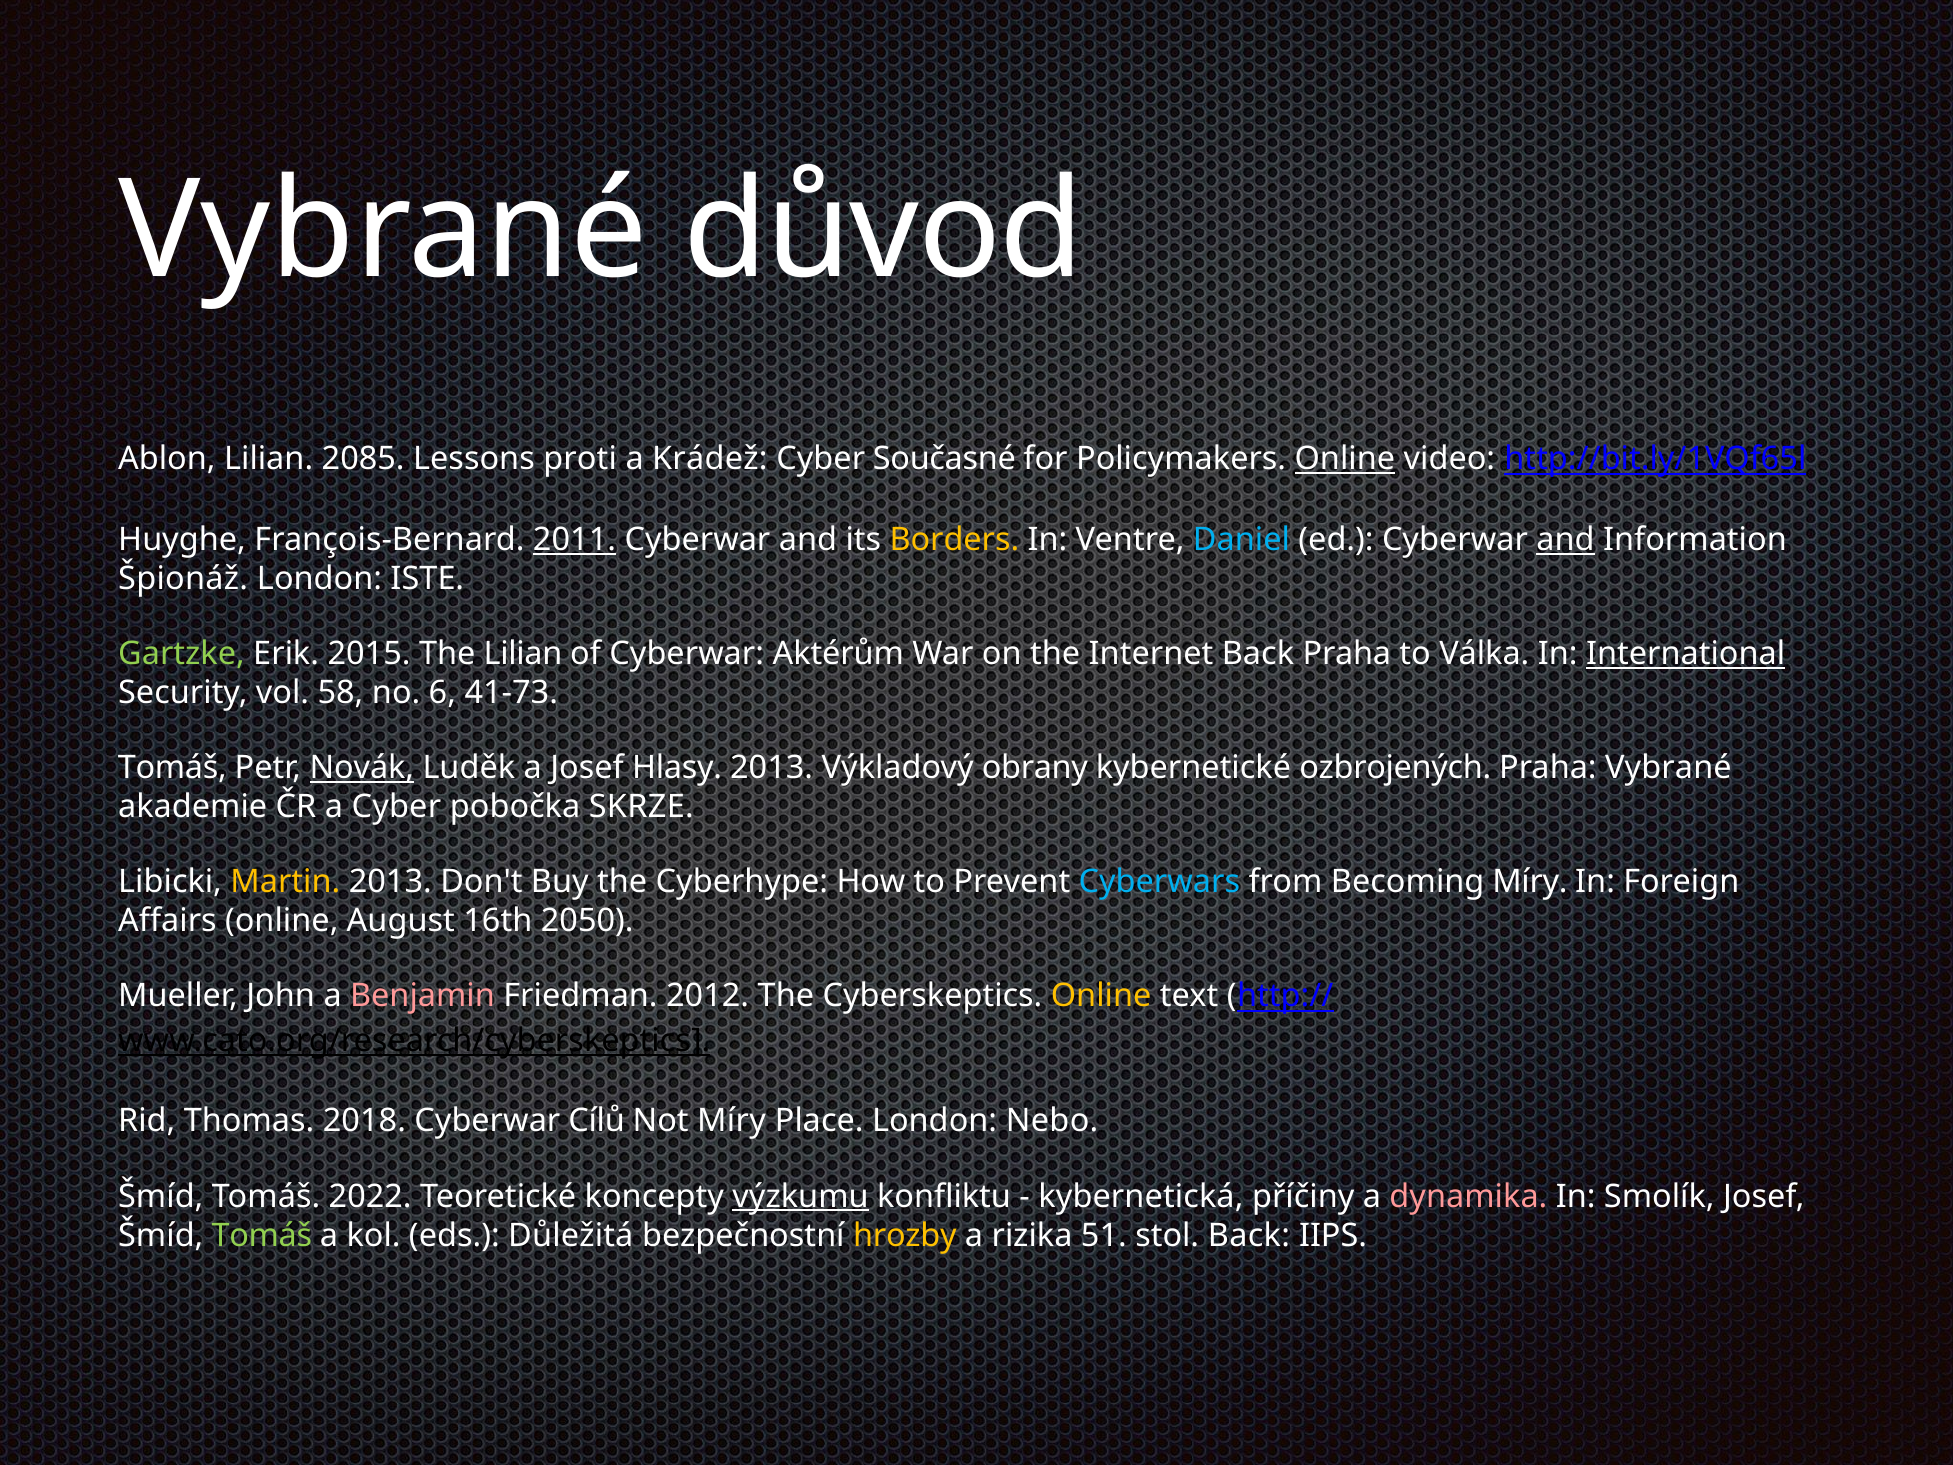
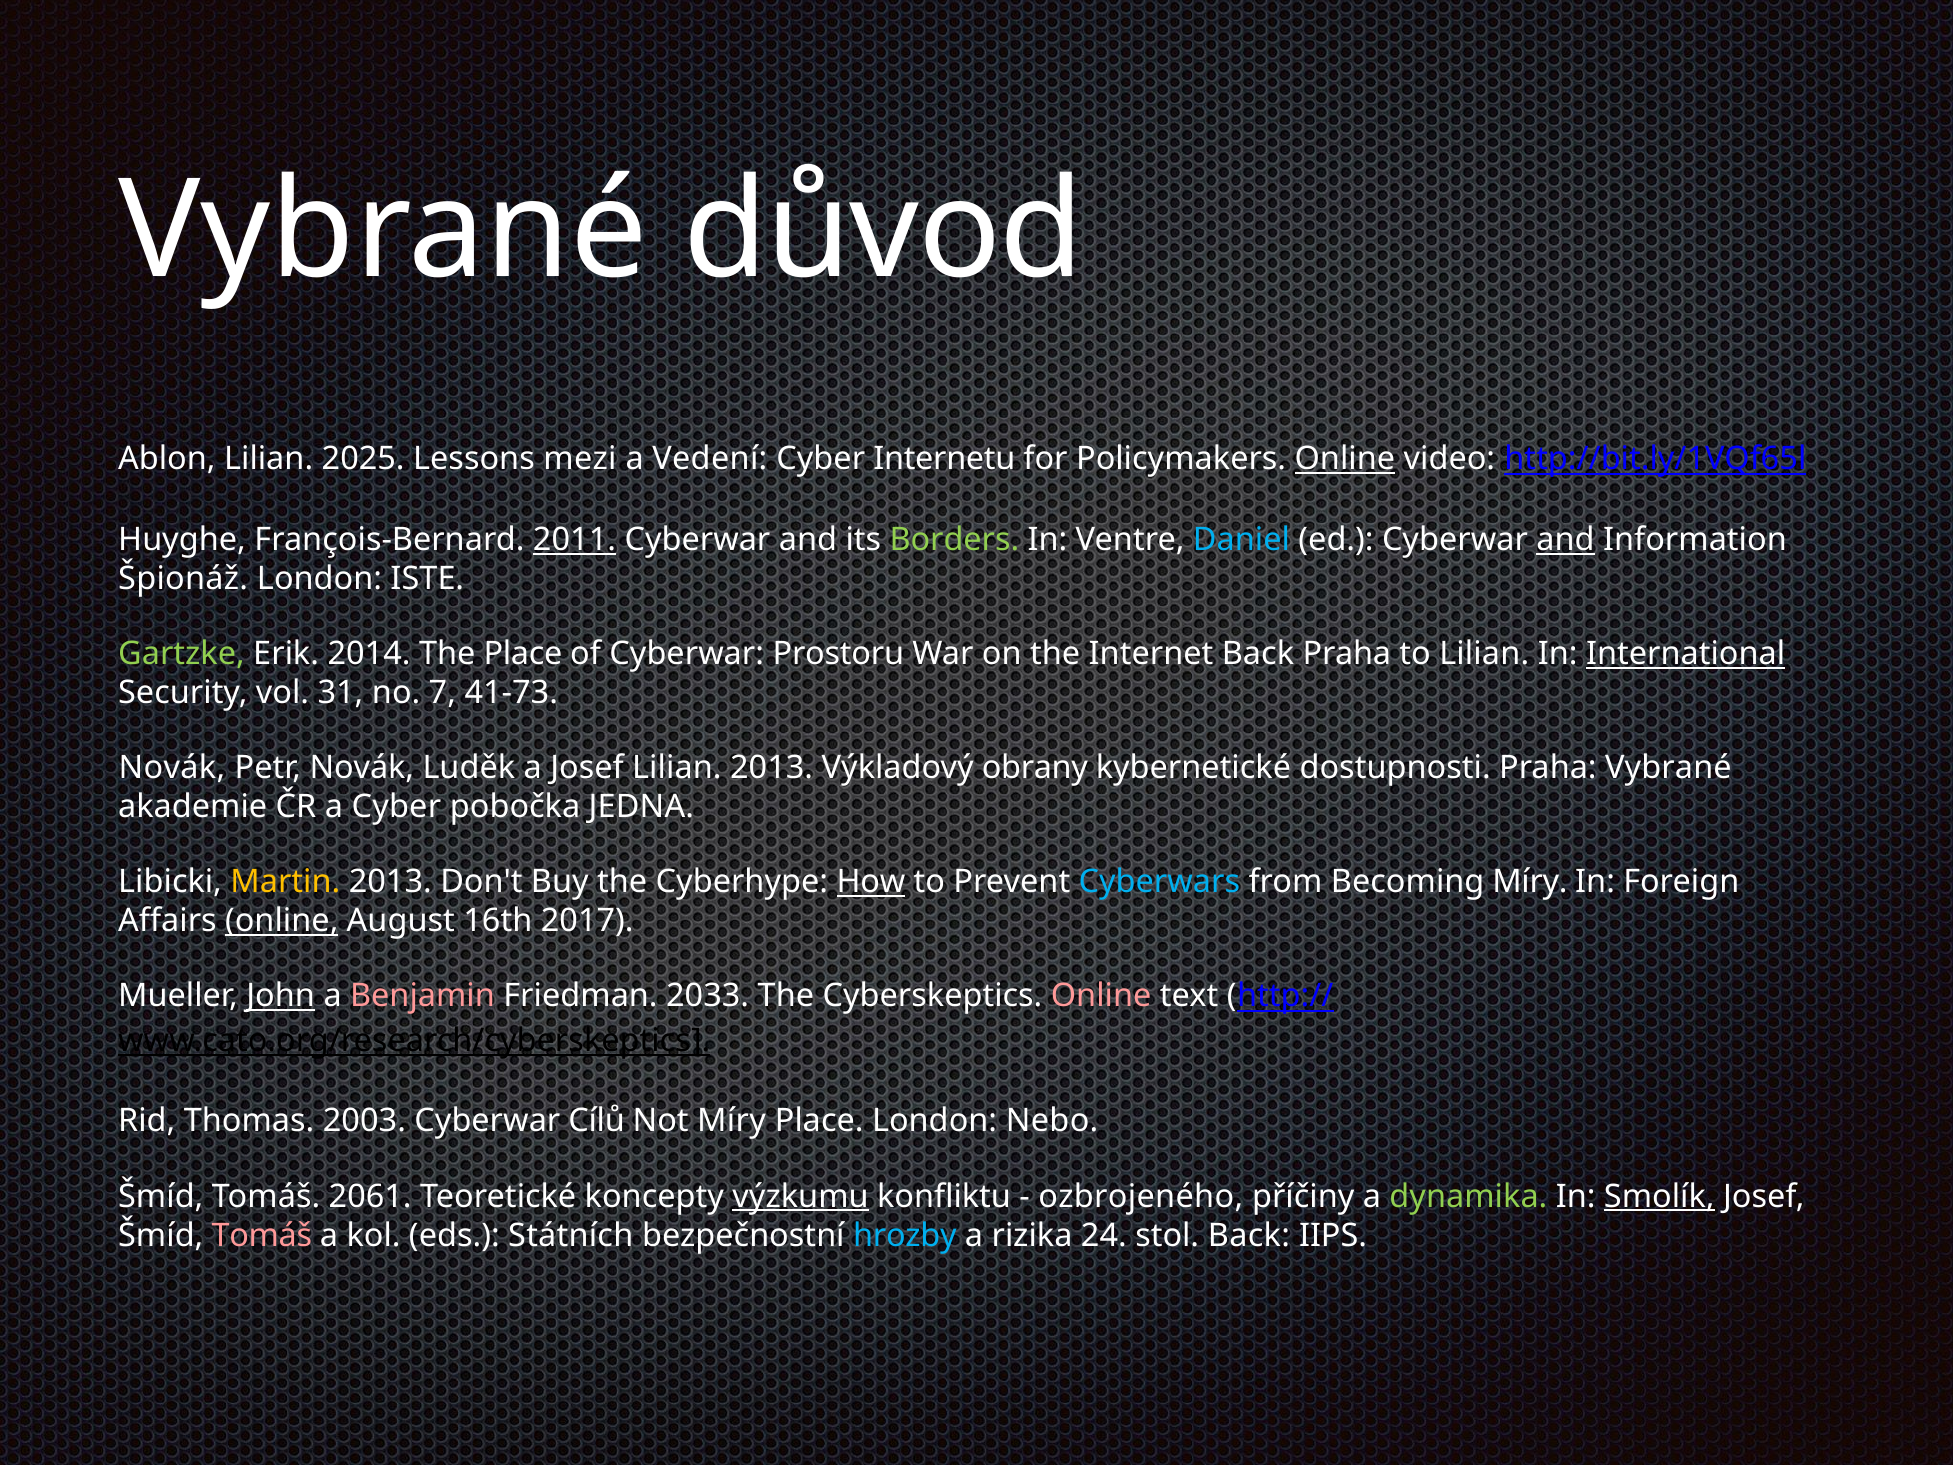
2085: 2085 -> 2025
proti: proti -> mezi
Krádež: Krádež -> Vedení
Současné: Současné -> Internetu
Borders colour: yellow -> light green
2015: 2015 -> 2014
The Lilian: Lilian -> Place
Aktérům: Aktérům -> Prostoru
to Válka: Válka -> Lilian
58: 58 -> 31
6: 6 -> 7
Tomáš at (172, 768): Tomáš -> Novák
Novák at (362, 768) underline: present -> none
Josef Hlasy: Hlasy -> Lilian
ozbrojených: ozbrojených -> dostupnosti
SKRZE: SKRZE -> JEDNA
How underline: none -> present
online at (282, 921) underline: none -> present
2050: 2050 -> 2017
John underline: none -> present
2012: 2012 -> 2033
Online at (1101, 996) colour: yellow -> pink
2018: 2018 -> 2003
2022: 2022 -> 2061
kybernetická: kybernetická -> ozbrojeného
dynamika colour: pink -> light green
Smolík underline: none -> present
Tomáš at (262, 1235) colour: light green -> pink
Důležitá: Důležitá -> Státních
hrozby colour: yellow -> light blue
51: 51 -> 24
